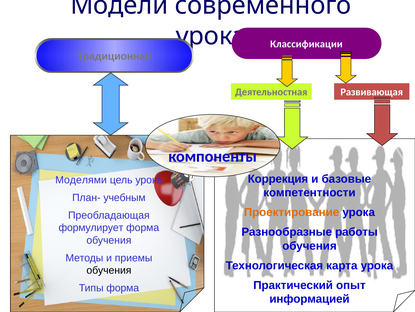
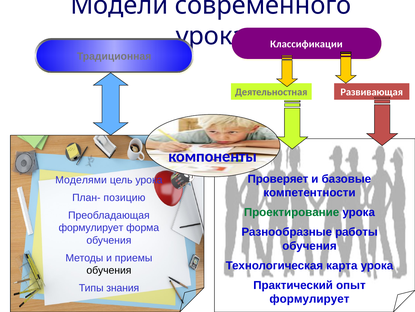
Коррекция: Коррекция -> Проверяет
учебным: учебным -> позицию
Проектирование colour: orange -> green
Типы форма: форма -> знания
информацией at (310, 298): информацией -> формулирует
